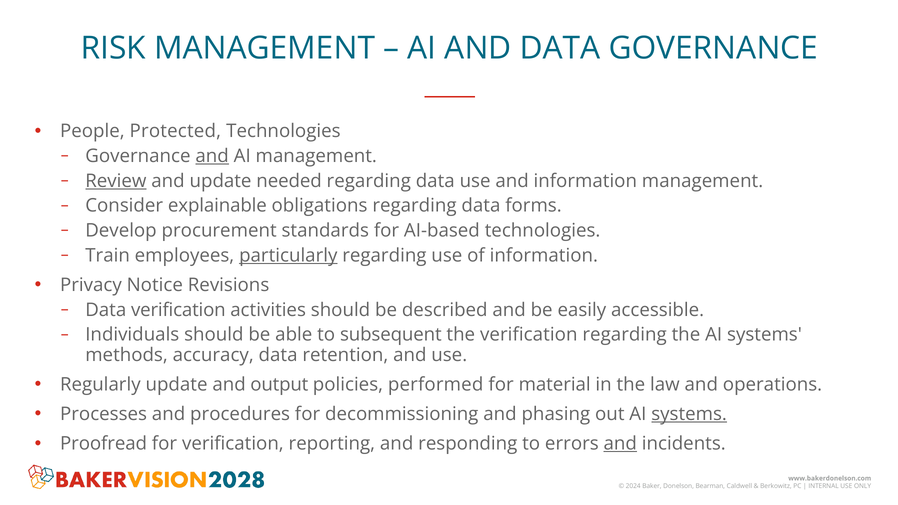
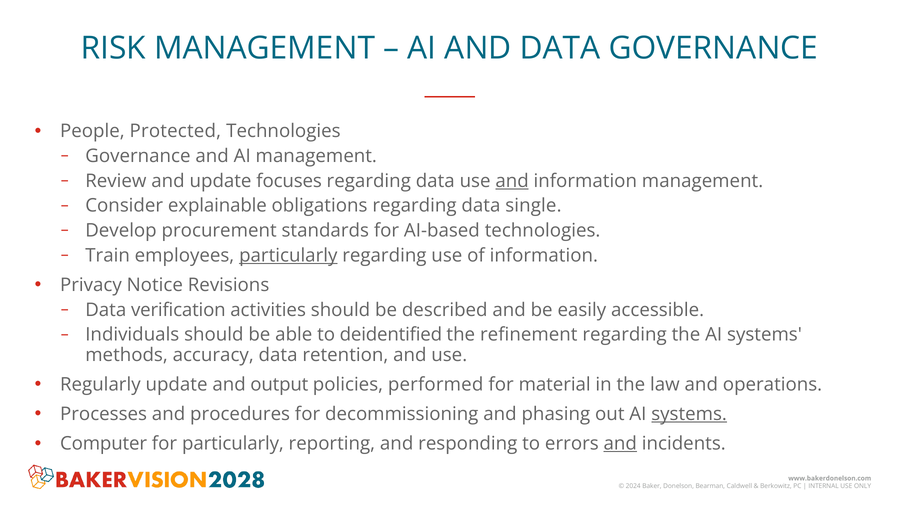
and at (212, 156) underline: present -> none
Review underline: present -> none
needed: needed -> focuses
and at (512, 181) underline: none -> present
forms: forms -> single
subsequent: subsequent -> deidentified
the verification: verification -> refinement
Proofread: Proofread -> Computer
for verification: verification -> particularly
